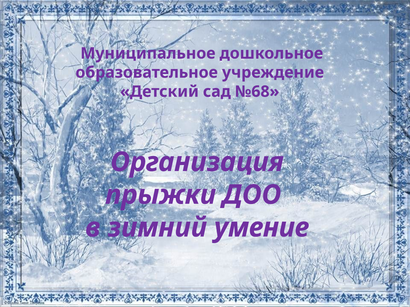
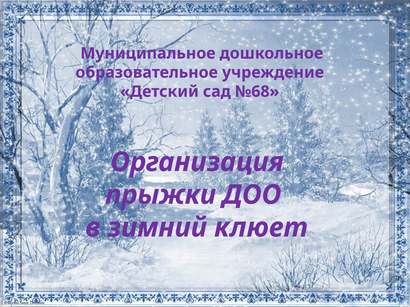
умение: умение -> клюет
